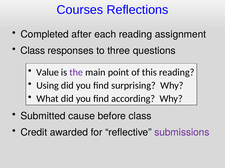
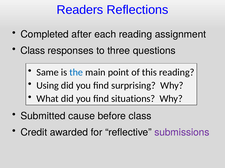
Courses: Courses -> Readers
Value: Value -> Same
the colour: purple -> blue
according: according -> situations
